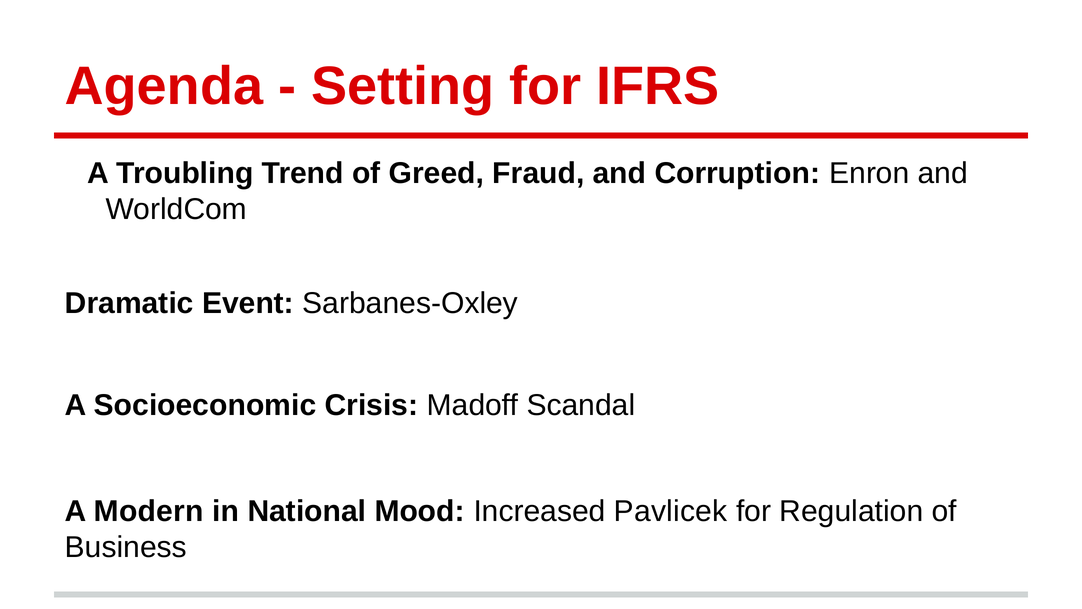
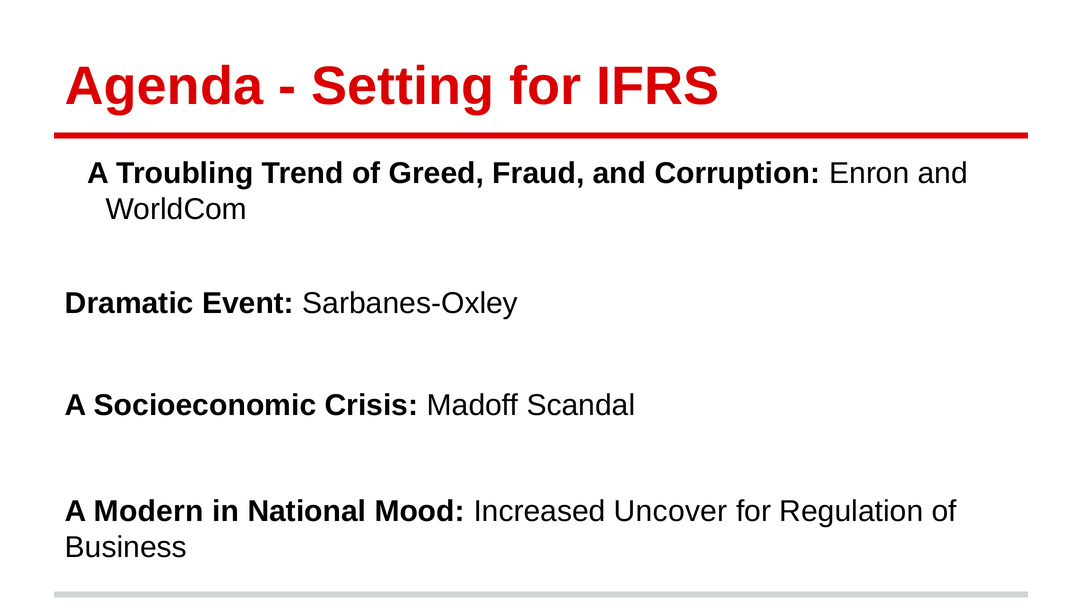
Pavlicek: Pavlicek -> Uncover
